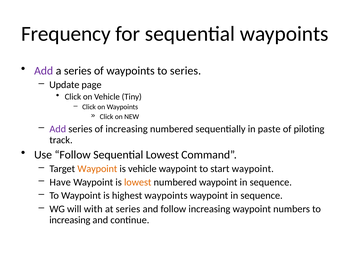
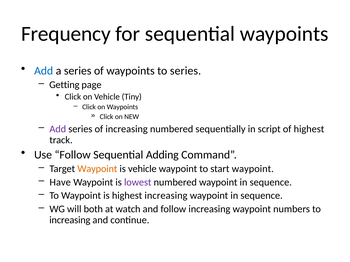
Add at (44, 71) colour: purple -> blue
Update: Update -> Getting
paste: paste -> script
of piloting: piloting -> highest
Sequential Lowest: Lowest -> Adding
lowest at (138, 183) colour: orange -> purple
highest waypoints: waypoints -> increasing
with: with -> both
at series: series -> watch
